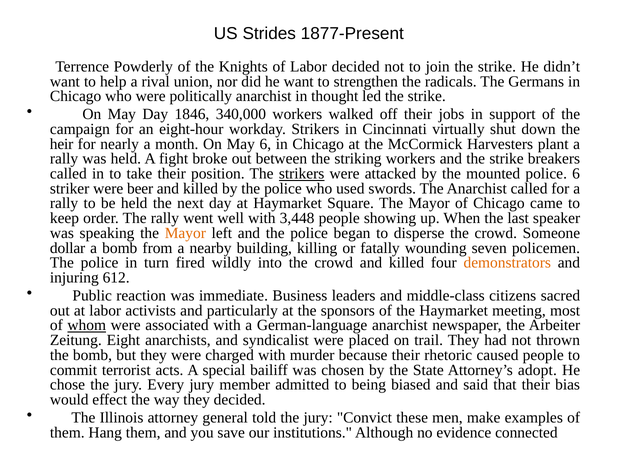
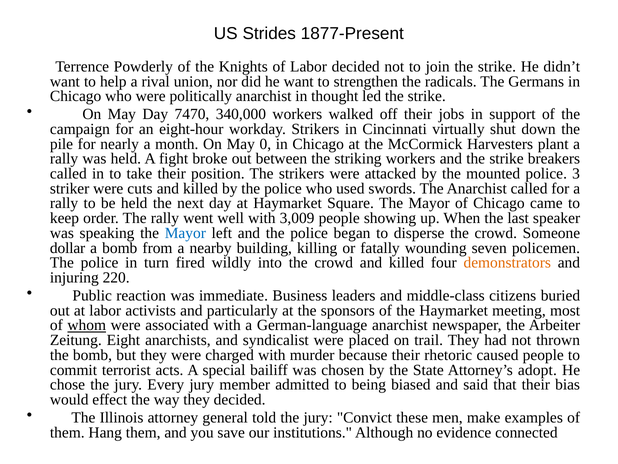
1846: 1846 -> 7470
heir: heir -> pile
May 6: 6 -> 0
strikers at (302, 173) underline: present -> none
police 6: 6 -> 3
beer: beer -> cuts
3,448: 3,448 -> 3,009
Mayor at (185, 233) colour: orange -> blue
612: 612 -> 220
sacred: sacred -> buried
